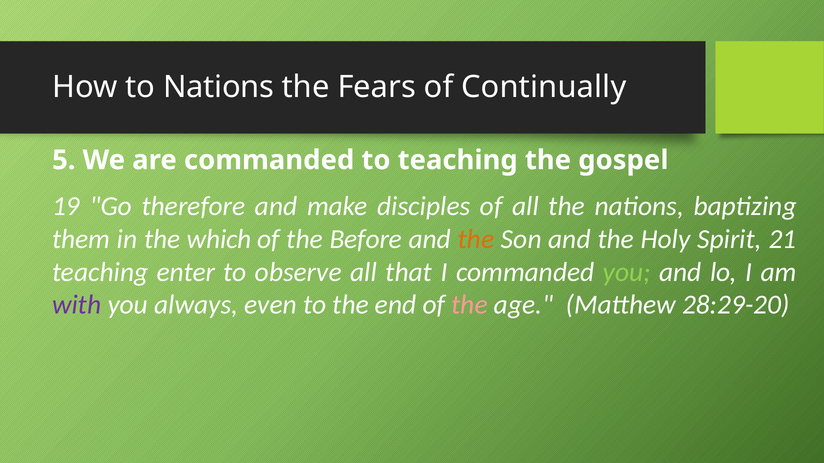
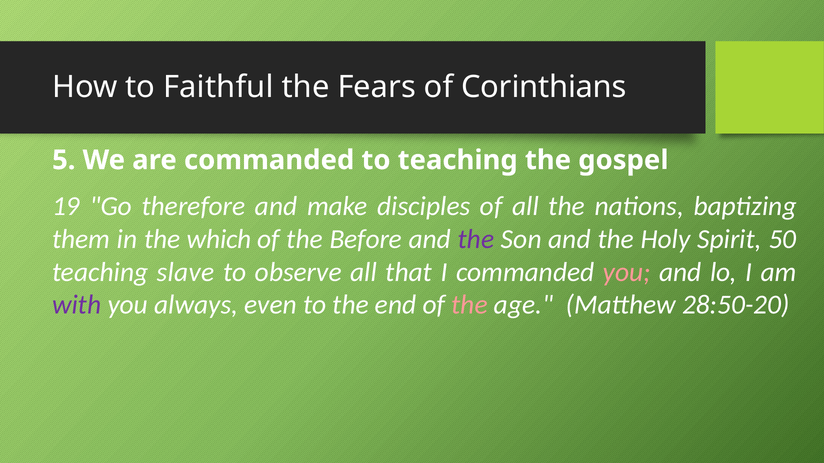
to Nations: Nations -> Faithful
Continually: Continually -> Corinthians
the at (476, 239) colour: orange -> purple
21: 21 -> 50
enter: enter -> slave
you at (627, 272) colour: light green -> pink
28:29-20: 28:29-20 -> 28:50-20
